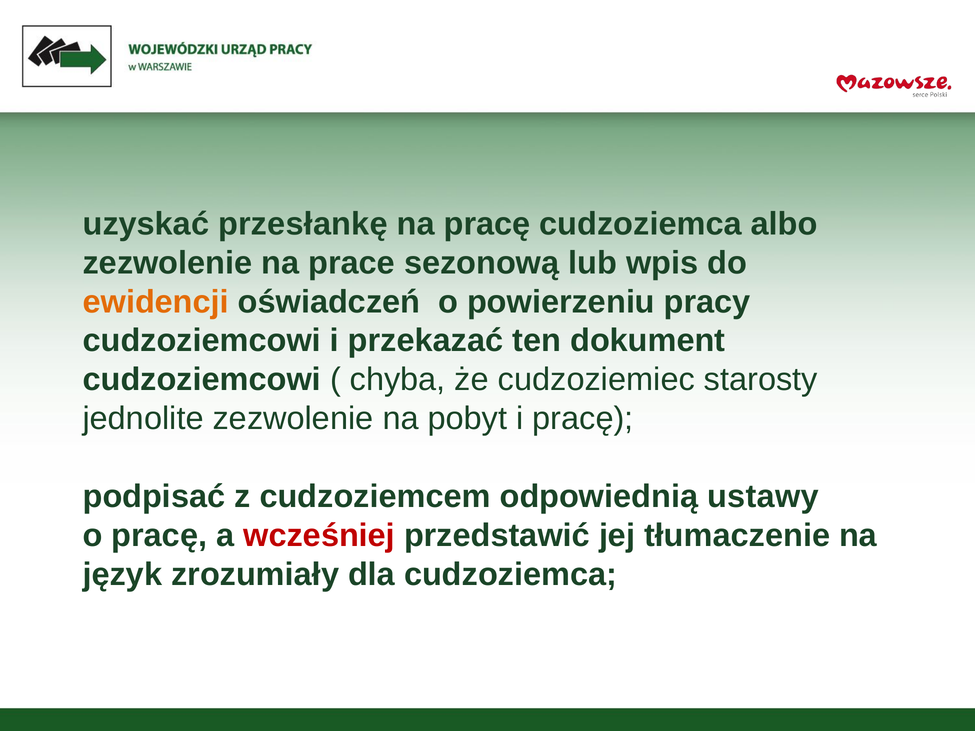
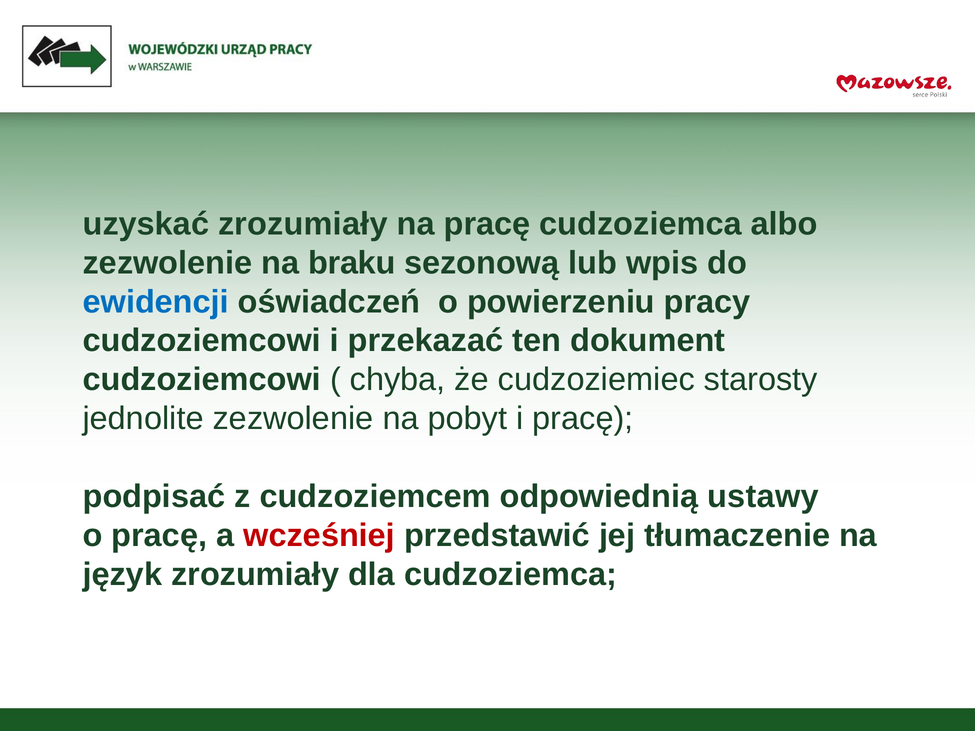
uzyskać przesłankę: przesłankę -> zrozumiały
prace: prace -> braku
ewidencji colour: orange -> blue
